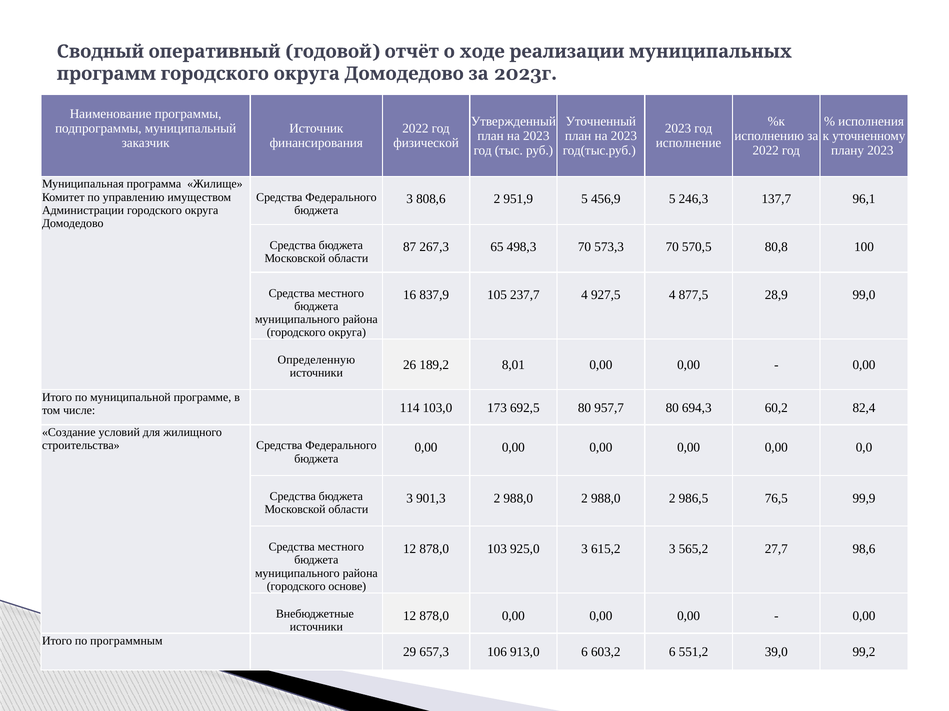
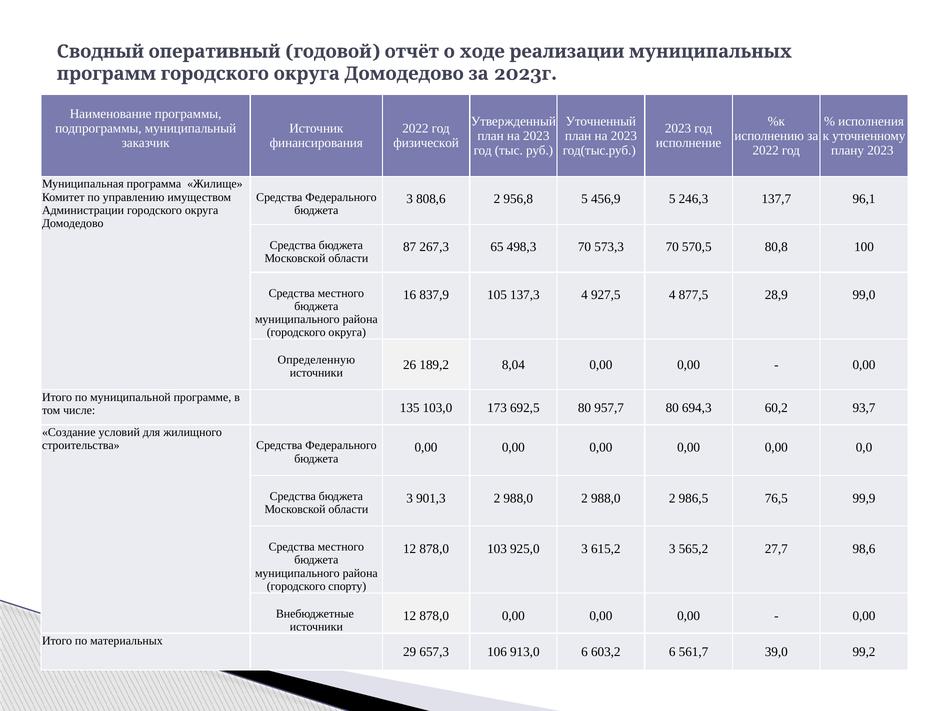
951,9: 951,9 -> 956,8
237,7: 237,7 -> 137,3
8,01: 8,01 -> 8,04
114: 114 -> 135
82,4: 82,4 -> 93,7
основе: основе -> спорту
программным: программным -> материальных
551,2: 551,2 -> 561,7
